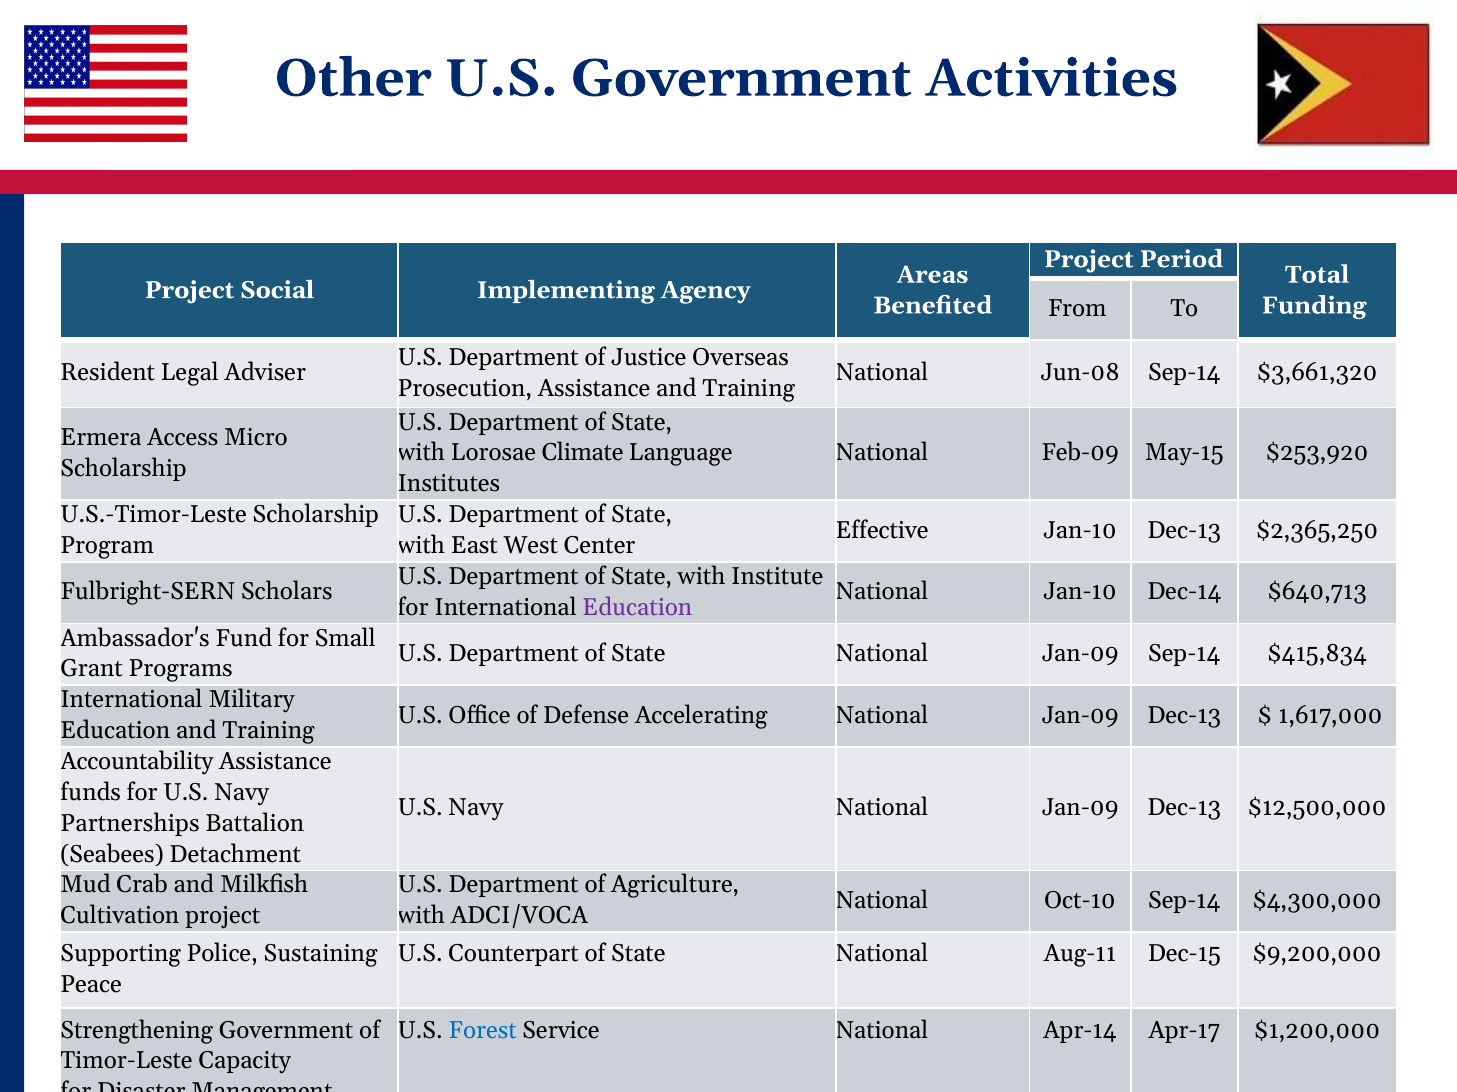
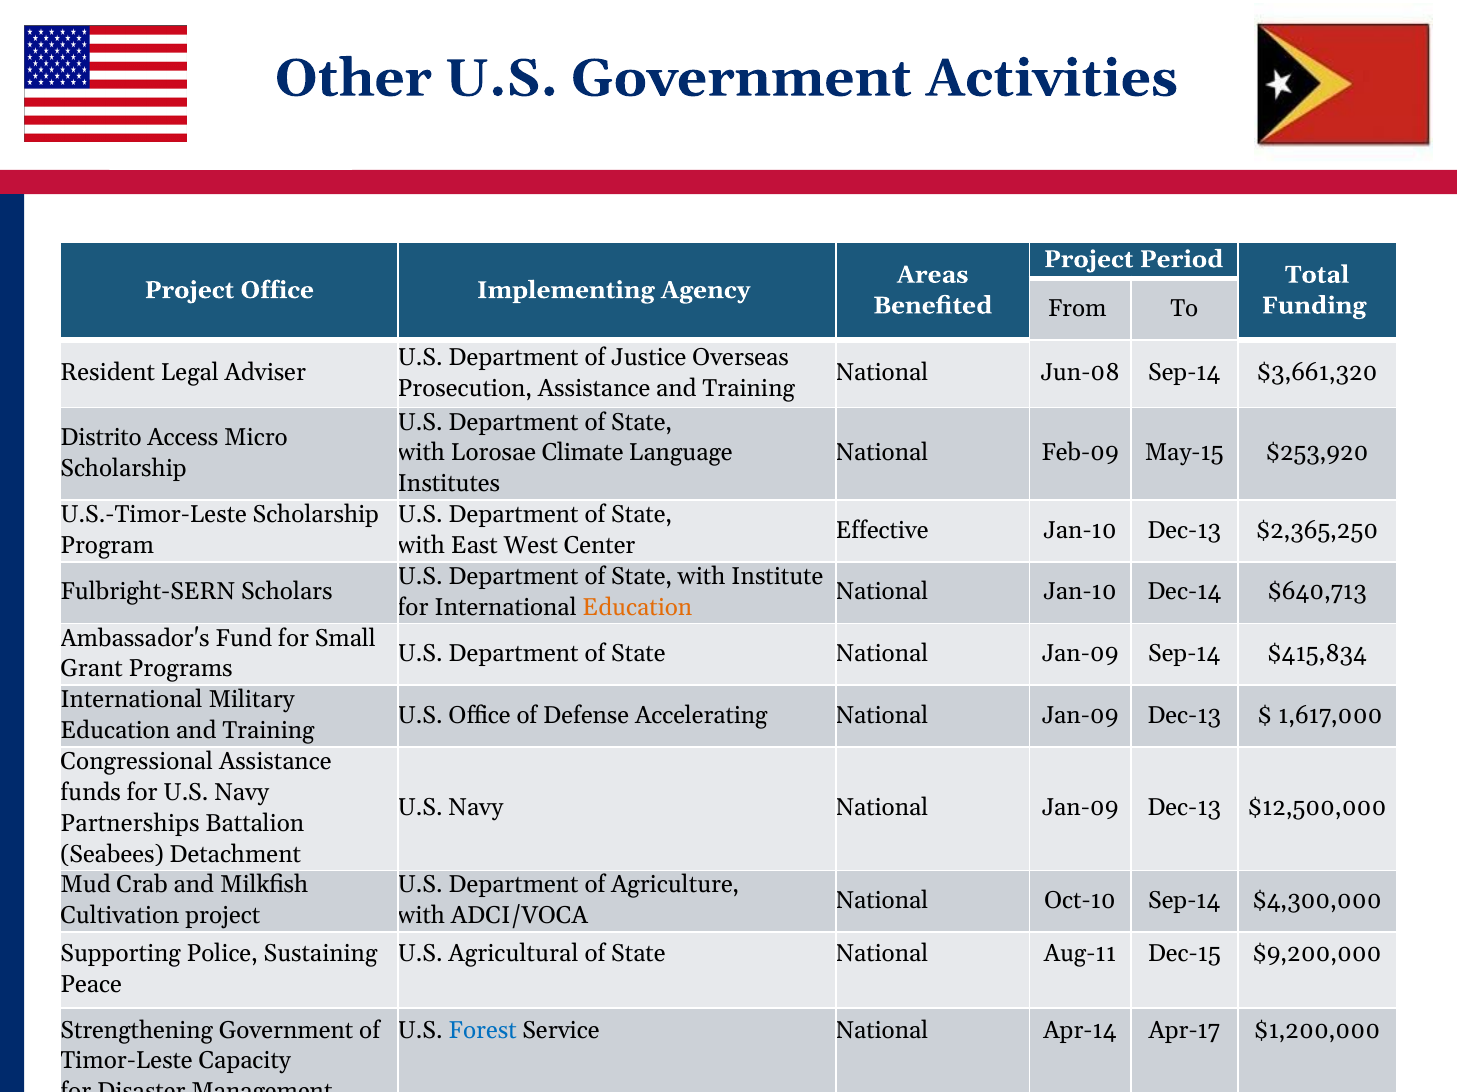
Project Social: Social -> Office
Ermera: Ermera -> Distrito
Education at (637, 608) colour: purple -> orange
Accountability: Accountability -> Congressional
Counterpart: Counterpart -> Agricultural
